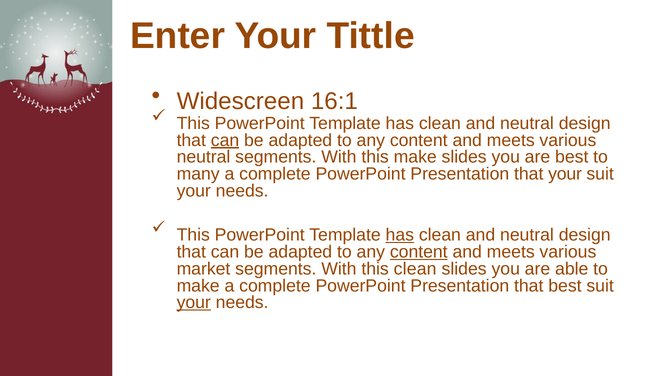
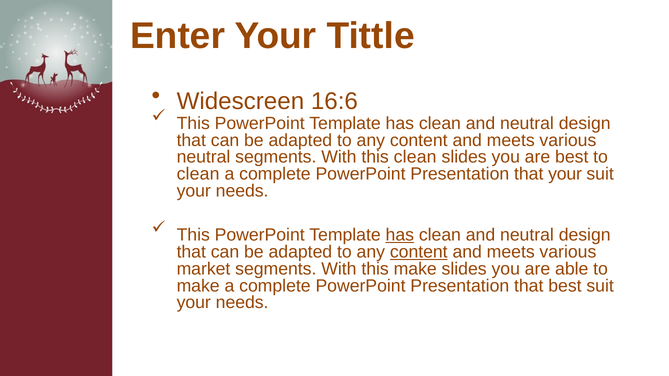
16:1: 16:1 -> 16:6
can at (225, 140) underline: present -> none
this make: make -> clean
many at (198, 174): many -> clean
this clean: clean -> make
your at (194, 303) underline: present -> none
